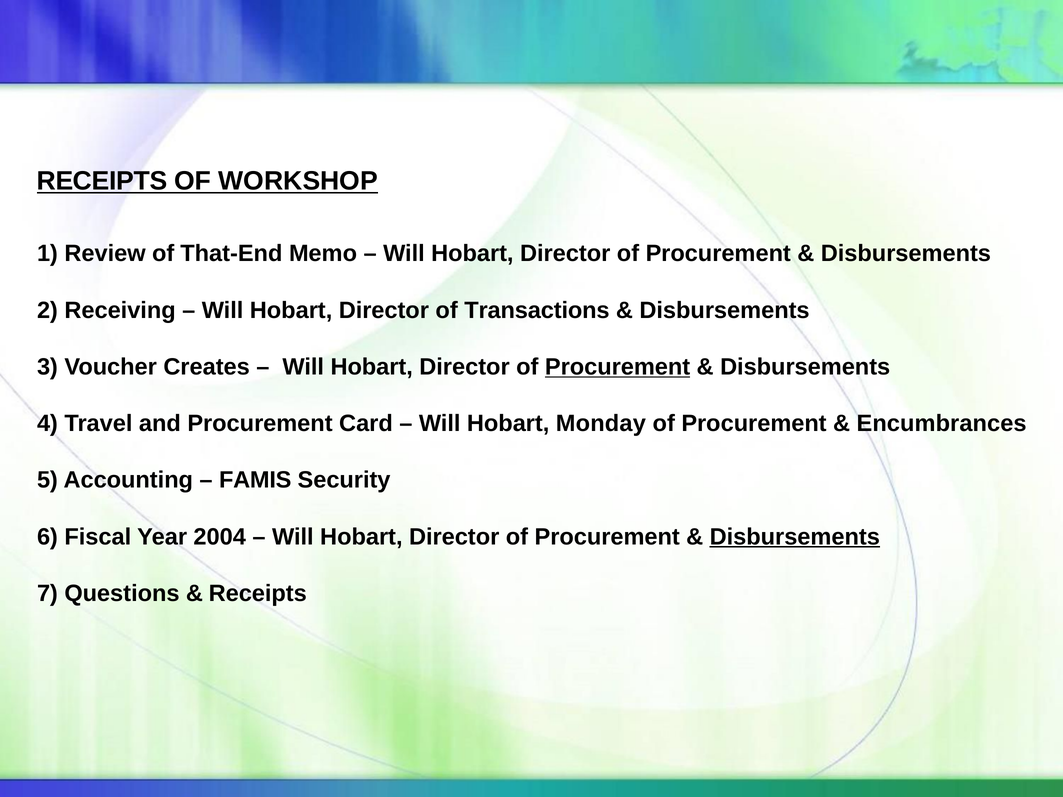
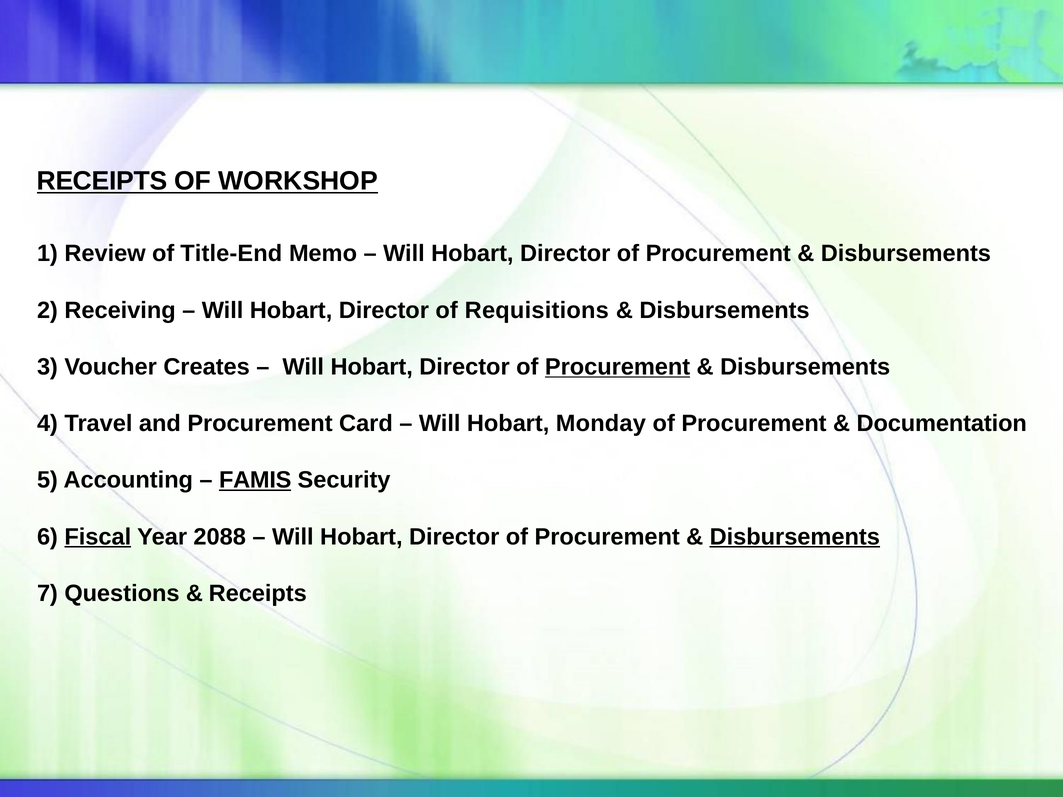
That-End: That-End -> Title-End
Transactions: Transactions -> Requisitions
Encumbrances: Encumbrances -> Documentation
FAMIS underline: none -> present
Fiscal underline: none -> present
2004: 2004 -> 2088
